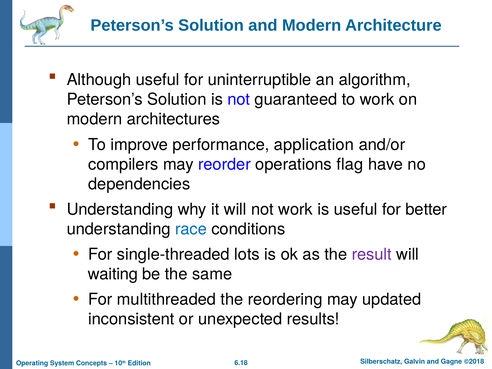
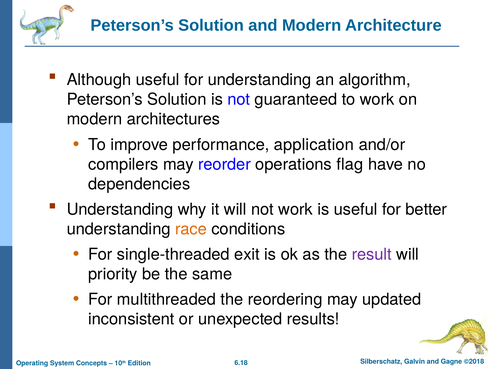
for uninterruptible: uninterruptible -> understanding
race colour: blue -> orange
lots: lots -> exit
waiting: waiting -> priority
